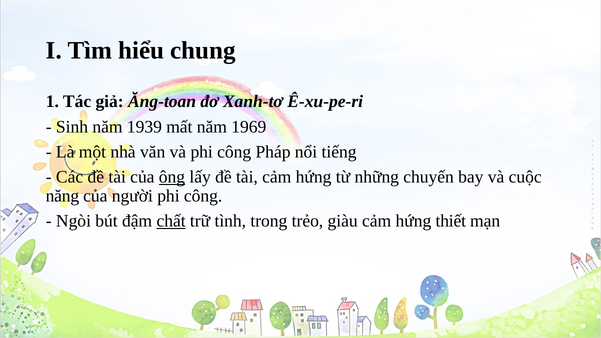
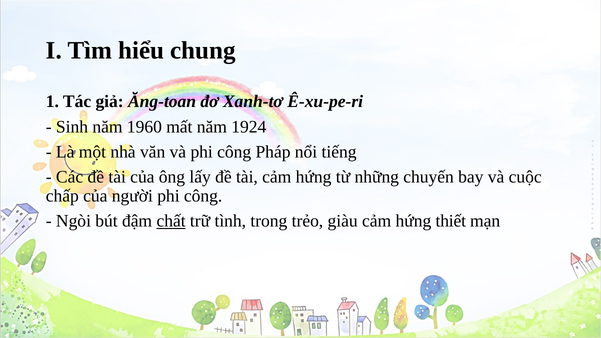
1939: 1939 -> 1960
1969: 1969 -> 1924
ông underline: present -> none
năng: năng -> chấp
